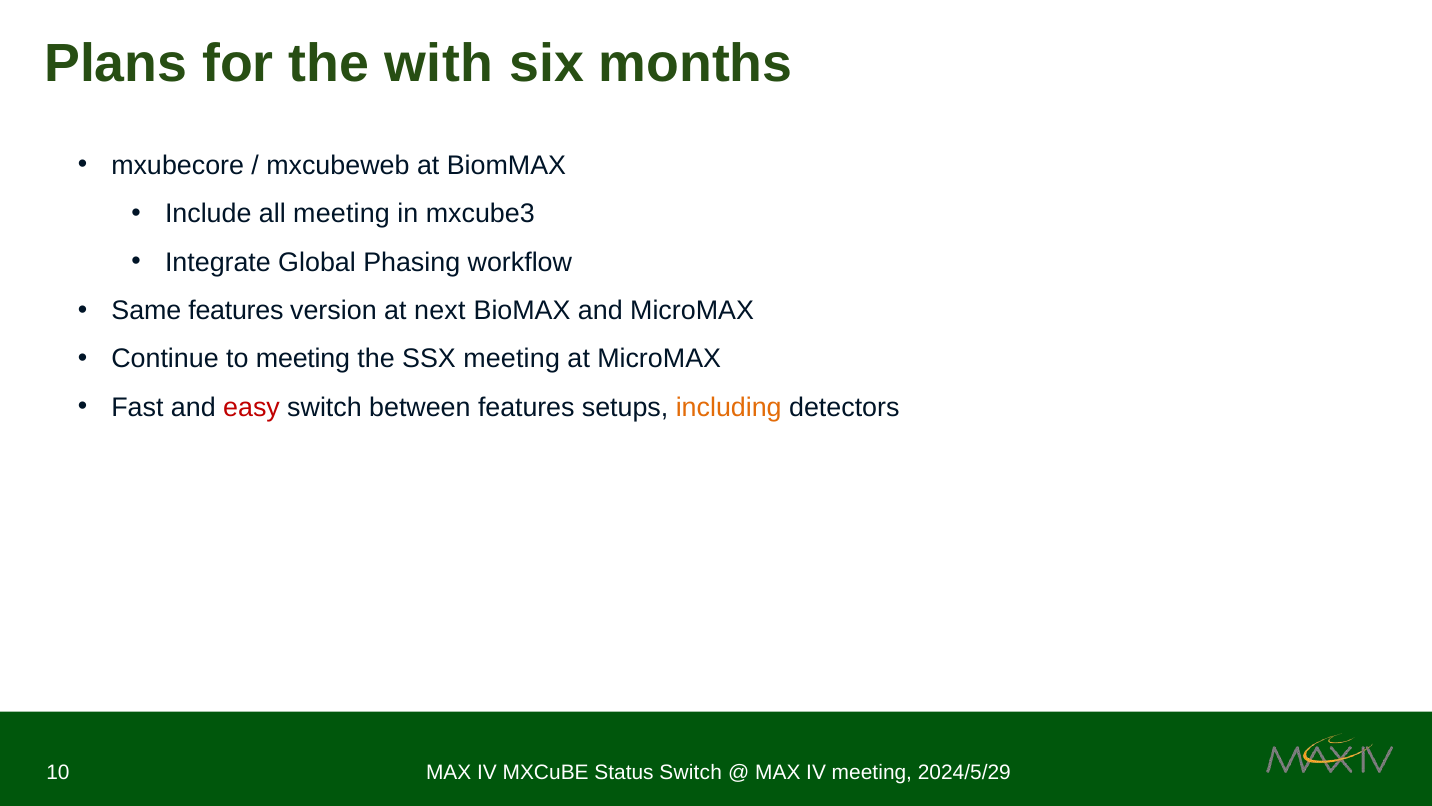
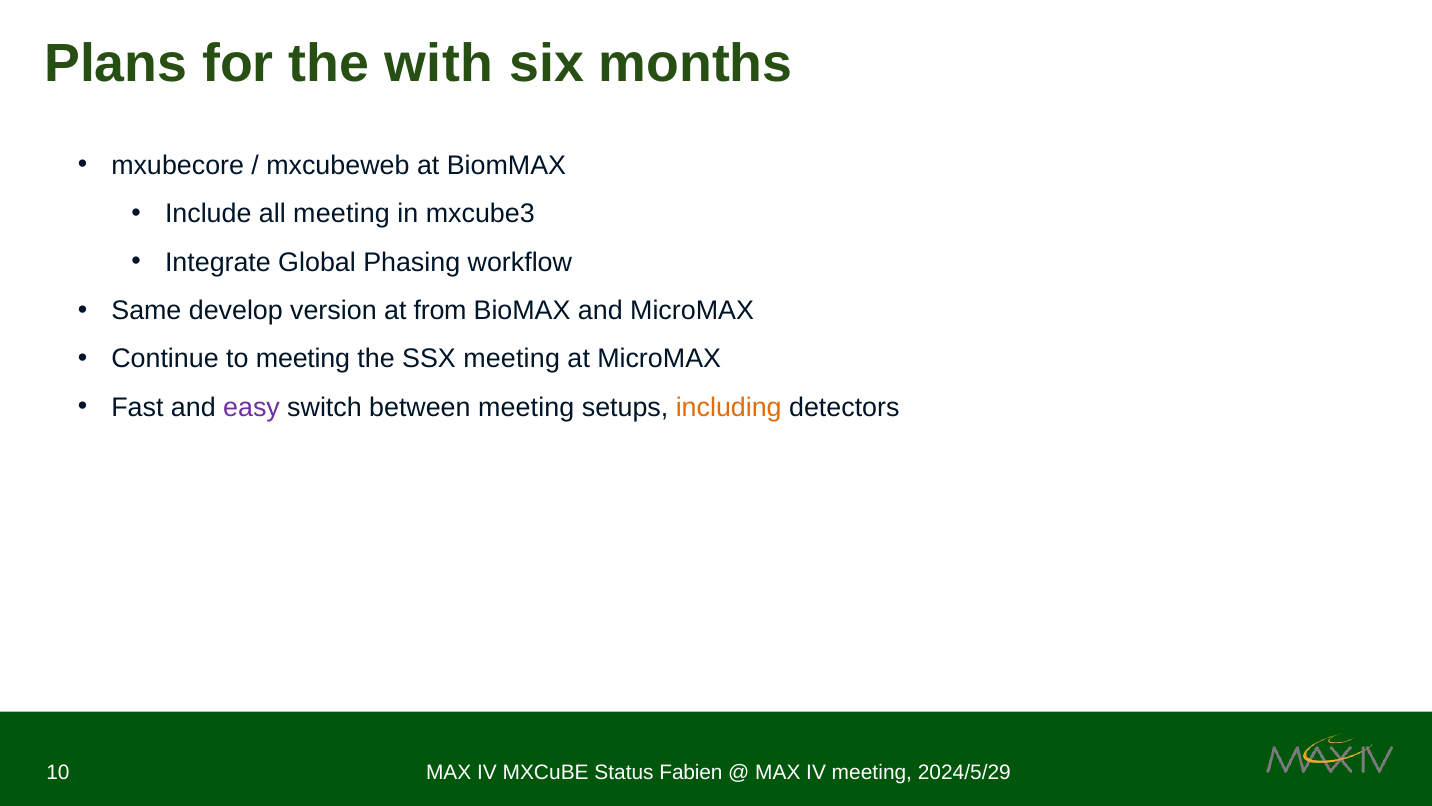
Same features: features -> develop
next: next -> from
easy colour: red -> purple
between features: features -> meeting
Status Switch: Switch -> Fabien
